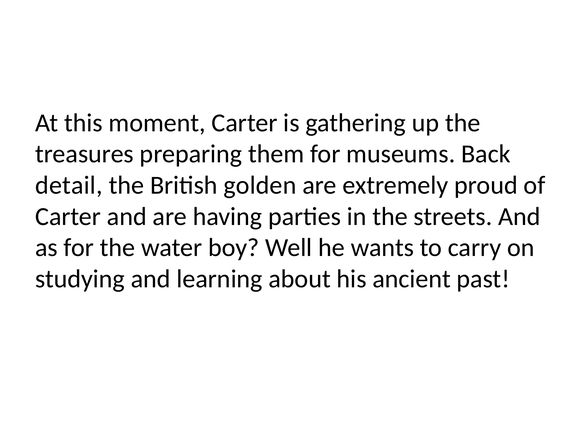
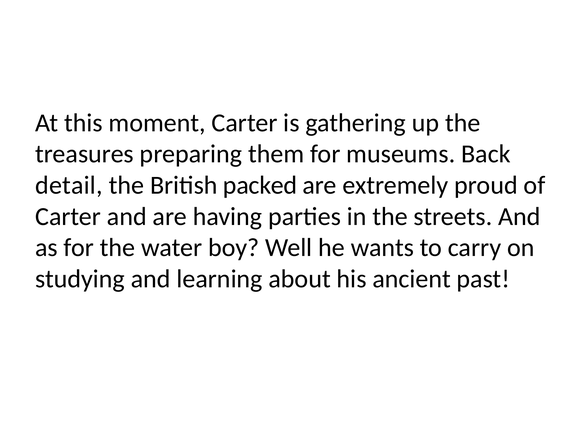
golden: golden -> packed
